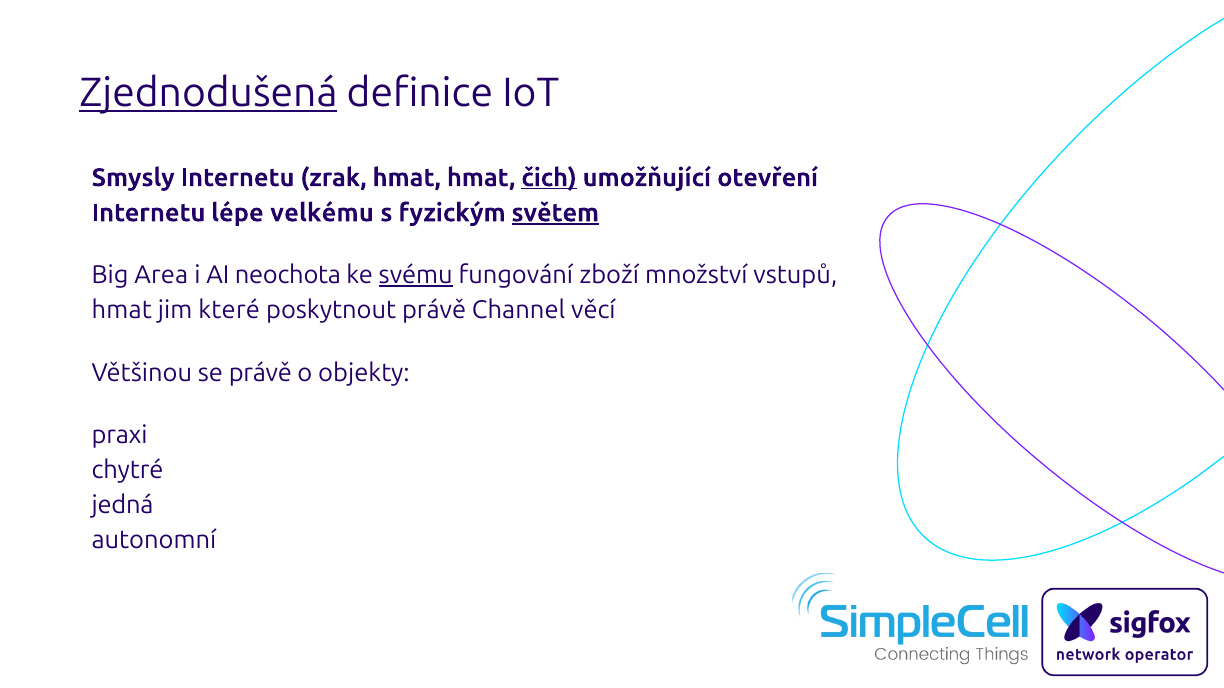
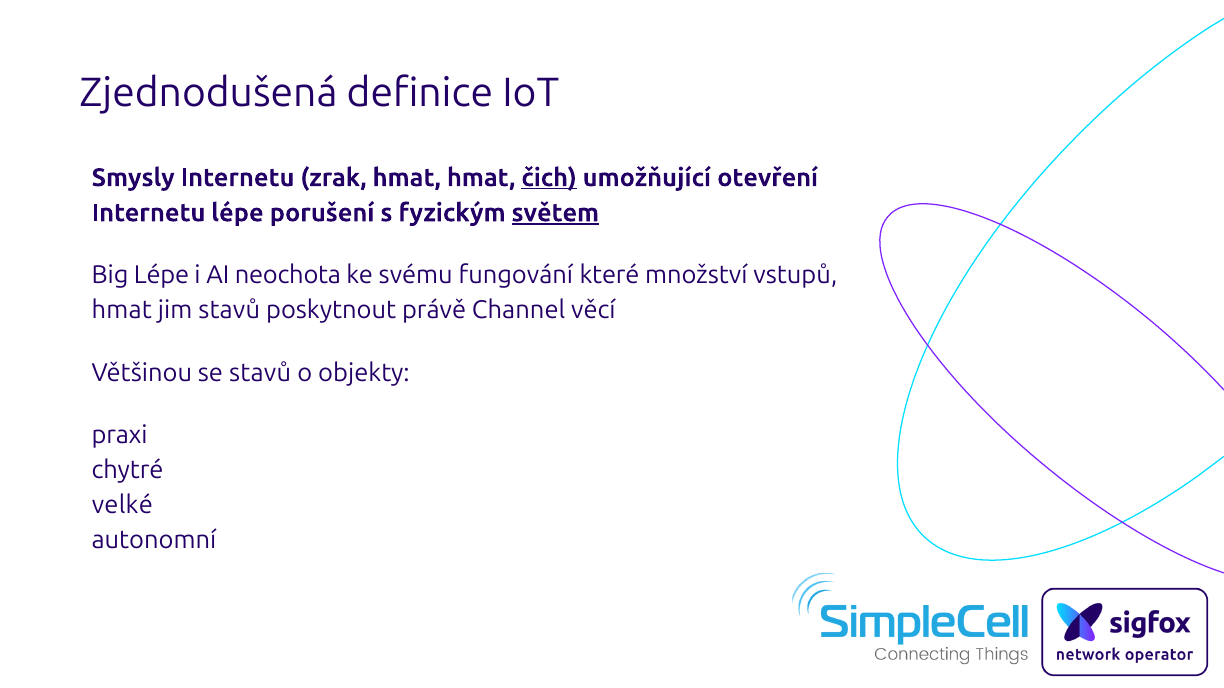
Zjednodušená underline: present -> none
velkému: velkému -> porušení
Big Area: Area -> Lépe
svému underline: present -> none
zboží: zboží -> které
jim které: které -> stavů
se právě: právě -> stavů
jedná: jedná -> velké
